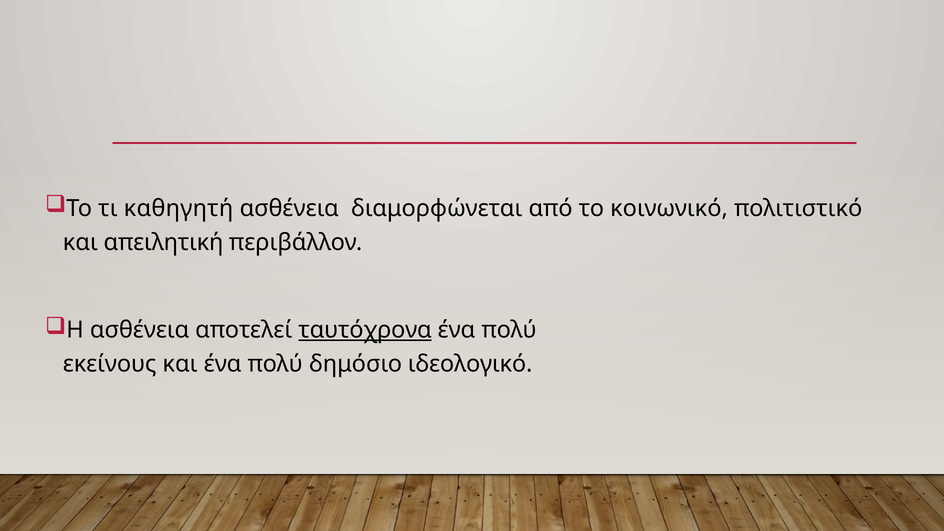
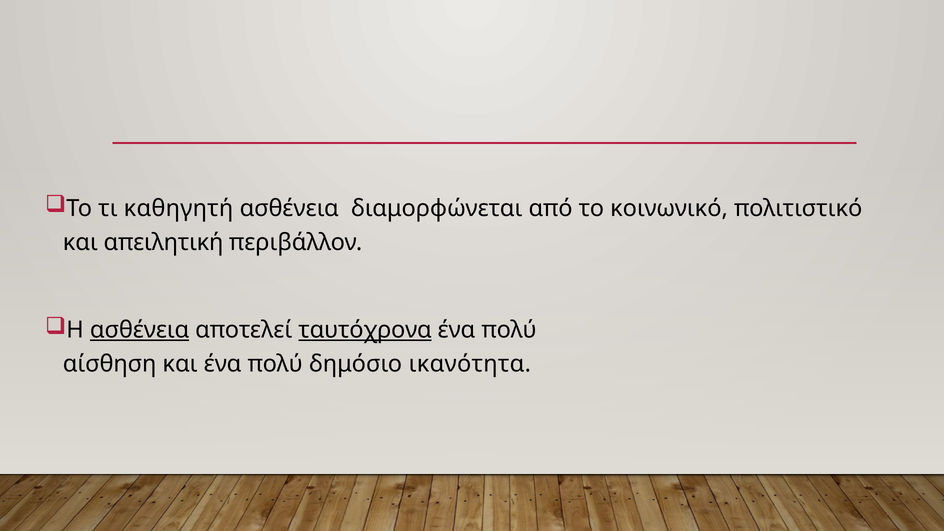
ασθένεια at (140, 330) underline: none -> present
εκείνους: εκείνους -> αίσθηση
ιδεολογικό: ιδεολογικό -> ικανότητα
